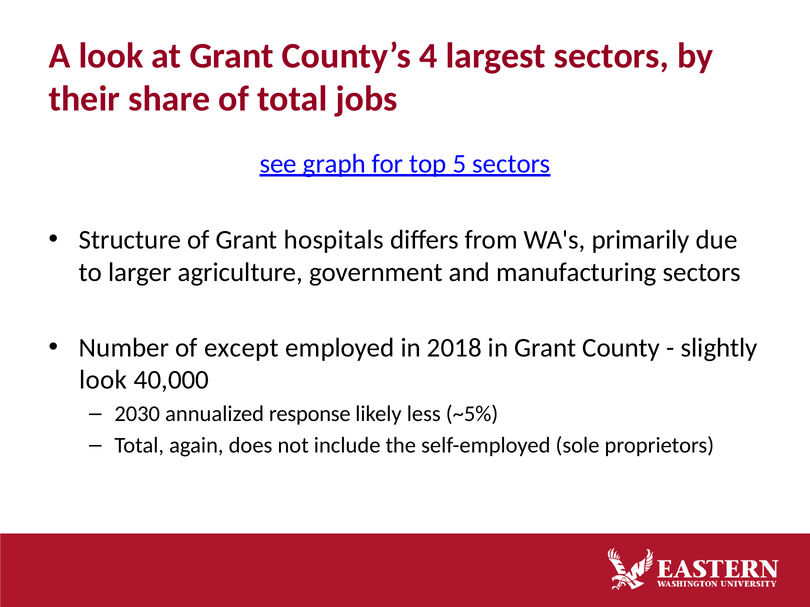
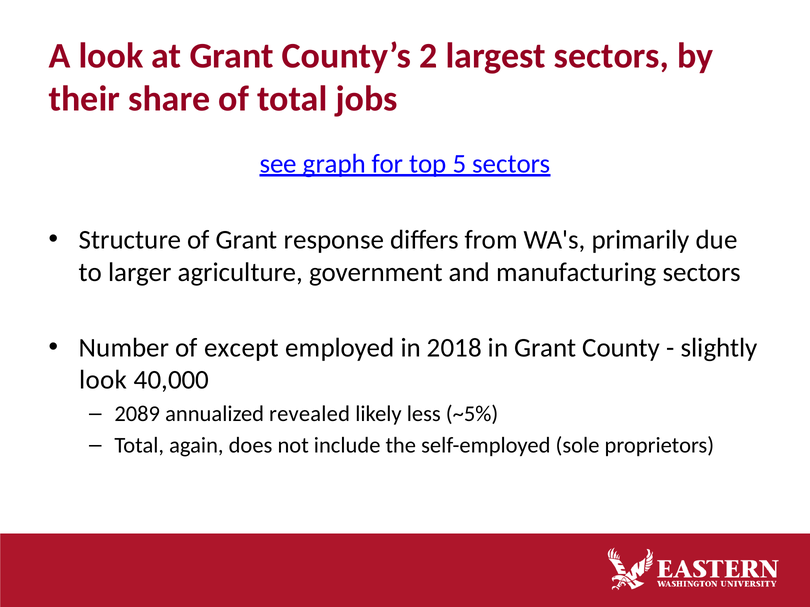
4: 4 -> 2
hospitals: hospitals -> response
2030: 2030 -> 2089
response: response -> revealed
